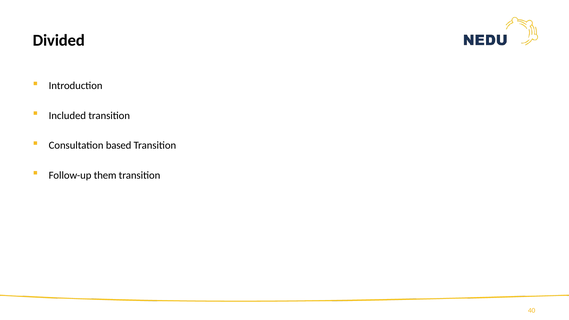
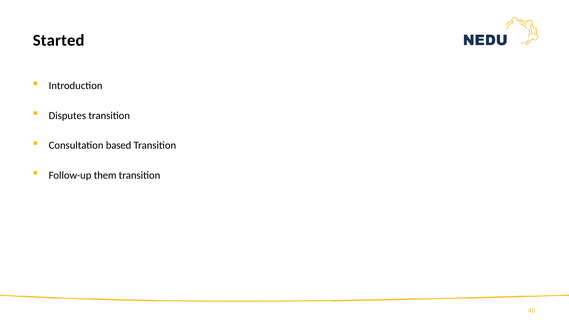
Divided: Divided -> Started
Included: Included -> Disputes
